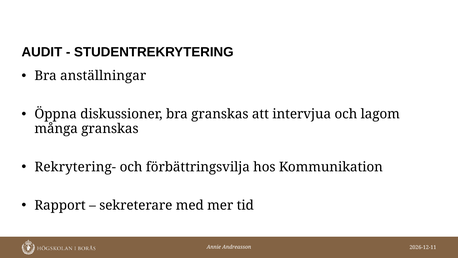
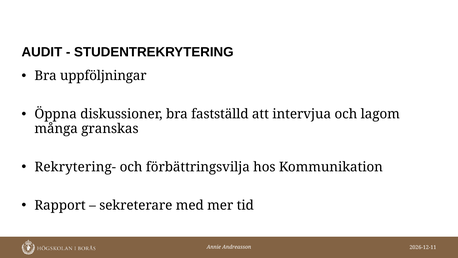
anställningar: anställningar -> uppföljningar
bra granskas: granskas -> fastställd
